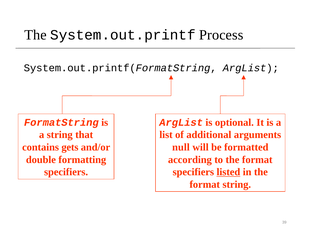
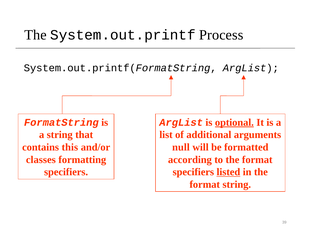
optional underline: none -> present
gets: gets -> this
double: double -> classes
